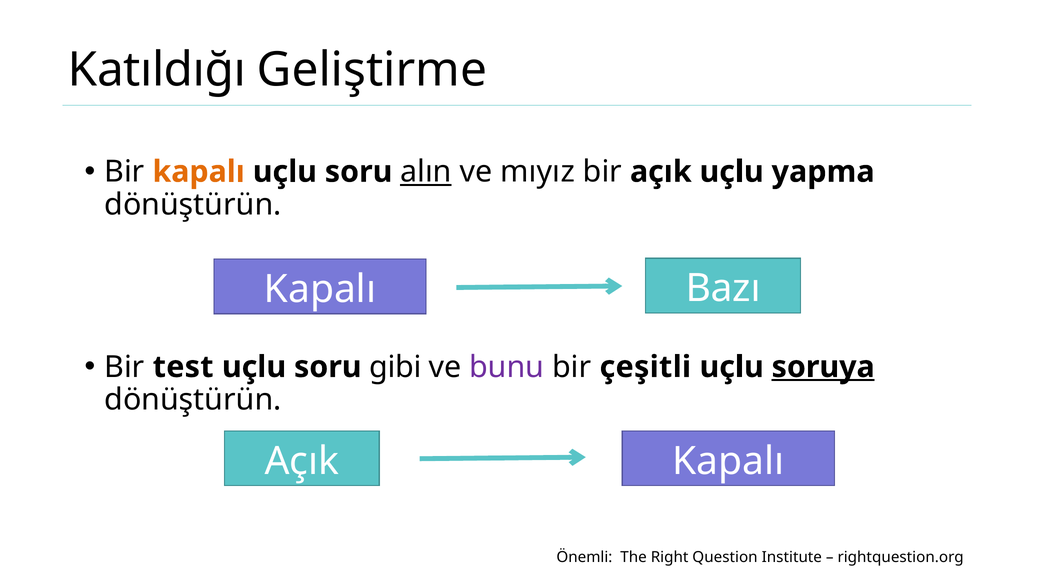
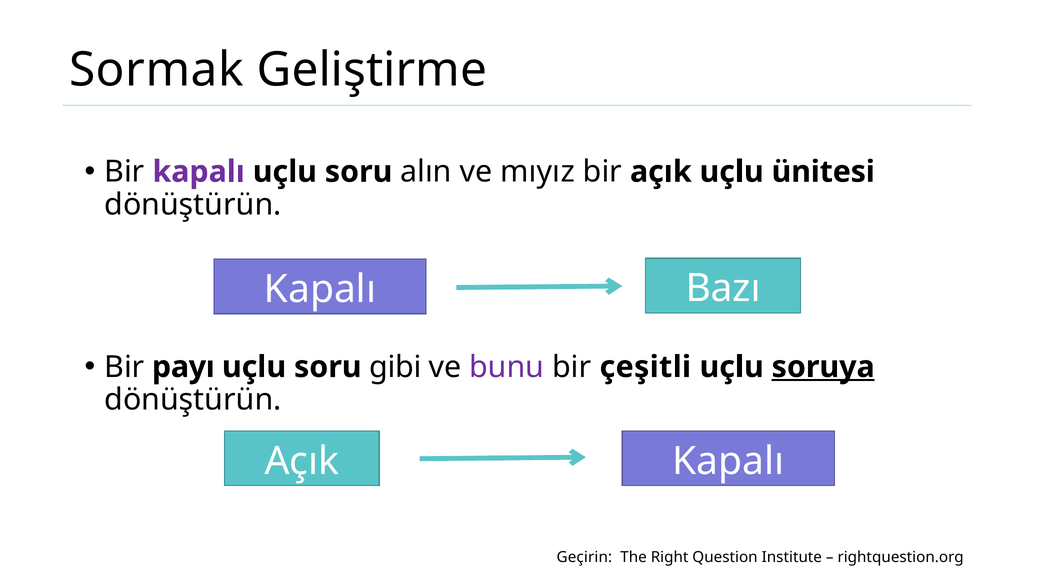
Katıldığı: Katıldığı -> Sormak
kapalı at (199, 172) colour: orange -> purple
alın underline: present -> none
yapma: yapma -> ünitesi
test: test -> payı
Önemli: Önemli -> Geçirin
